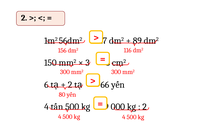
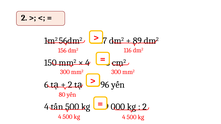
3 at (87, 63): 3 -> 4
66: 66 -> 96
